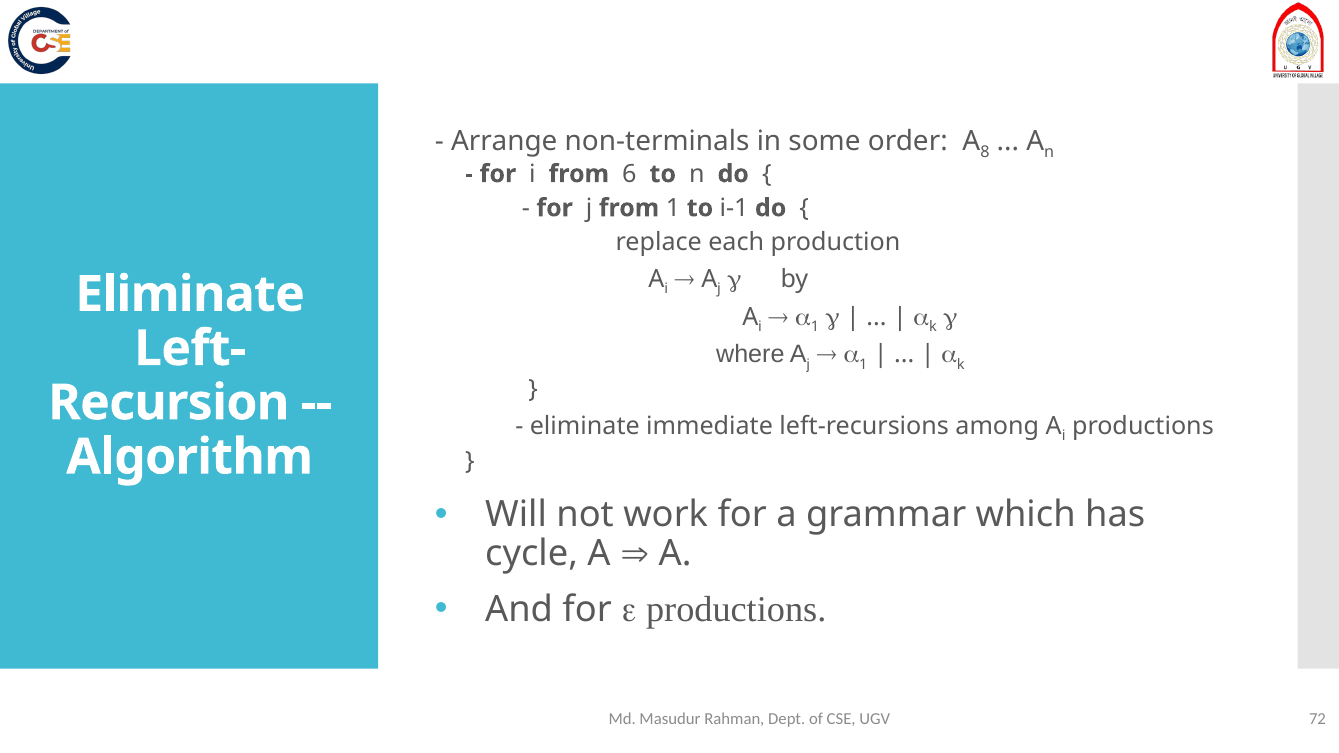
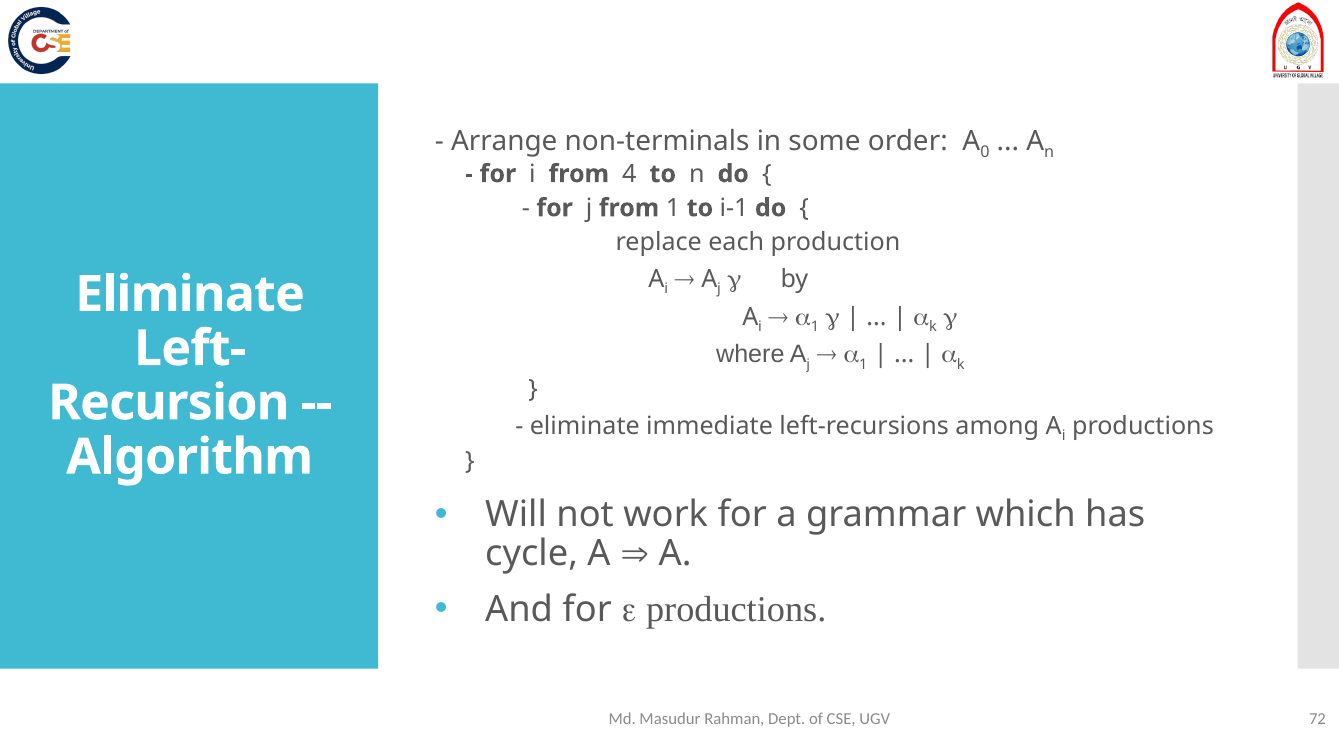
8: 8 -> 0
6: 6 -> 4
